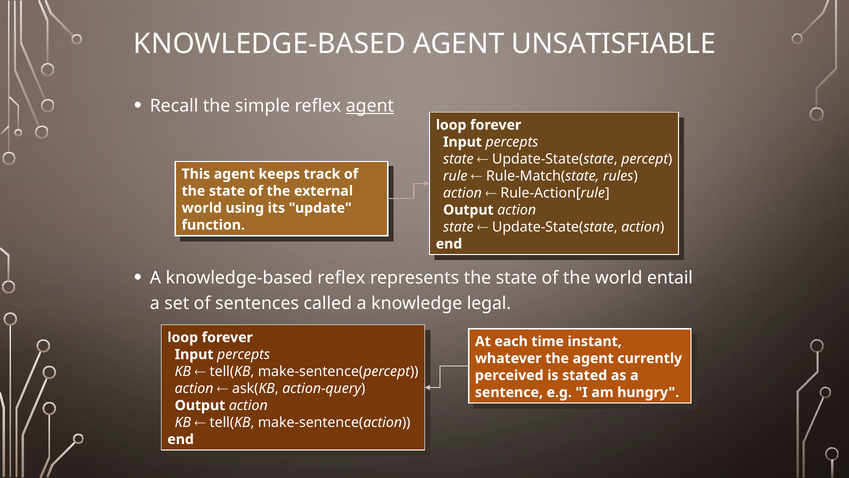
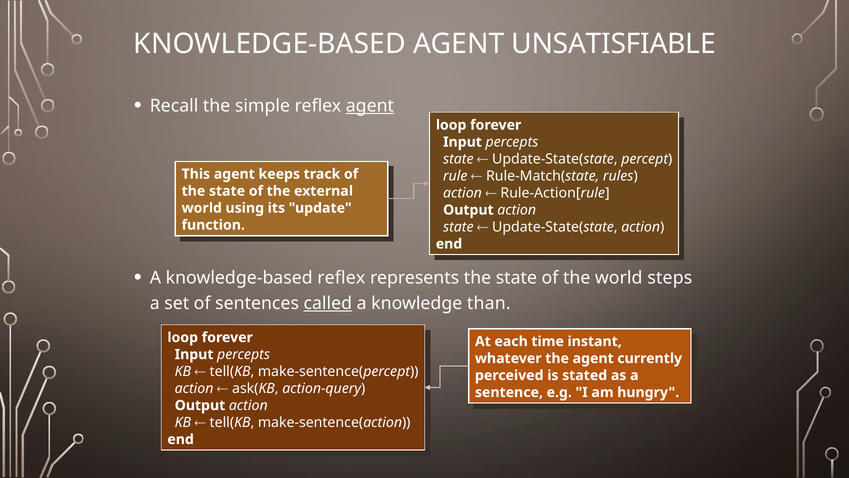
entail: entail -> steps
called underline: none -> present
legal: legal -> than
